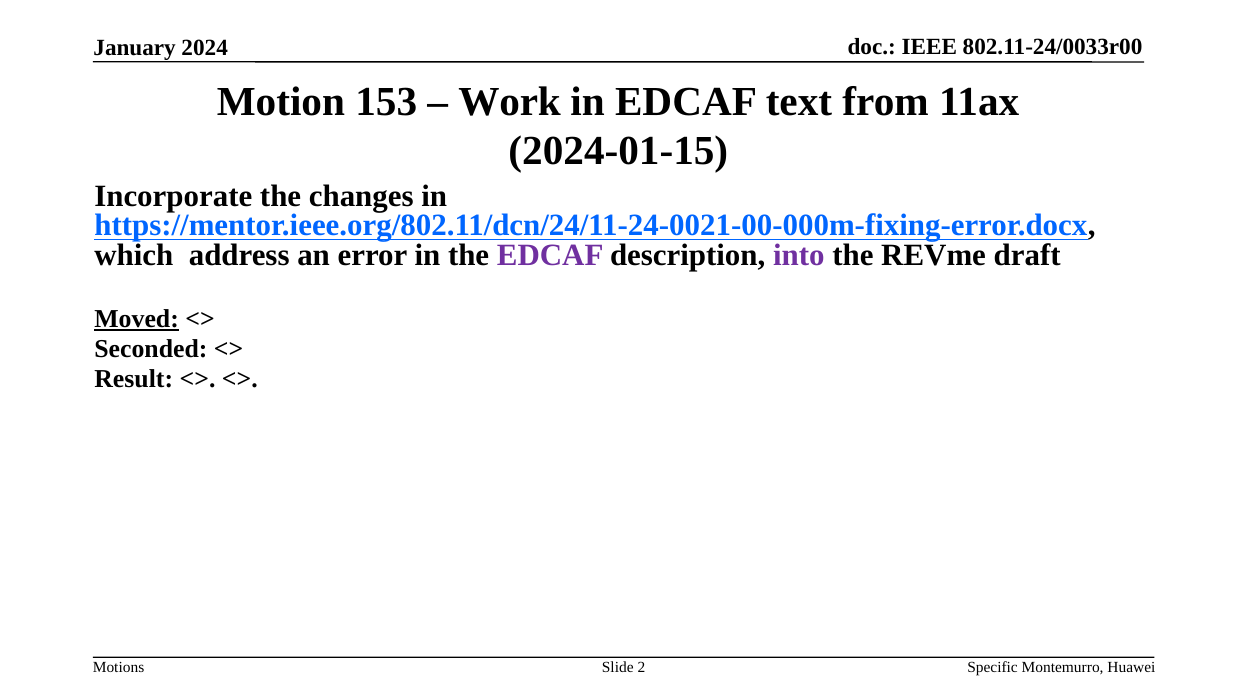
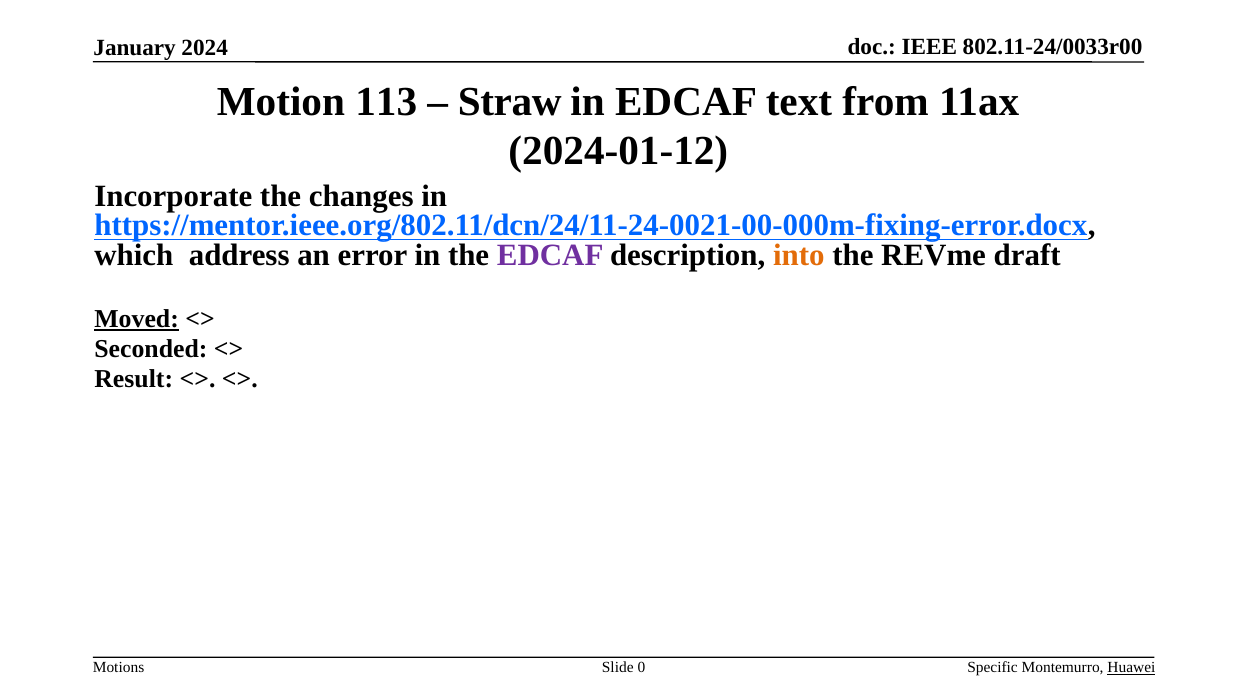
153: 153 -> 113
Work: Work -> Straw
2024-01-15: 2024-01-15 -> 2024-01-12
into colour: purple -> orange
2: 2 -> 0
Huawei underline: none -> present
